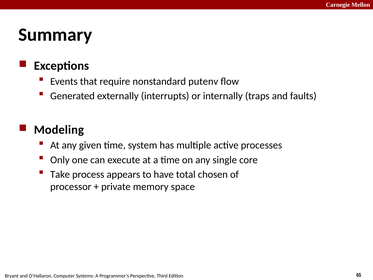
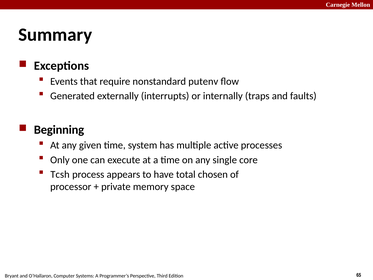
Modeling: Modeling -> Beginning
Take: Take -> Tcsh
